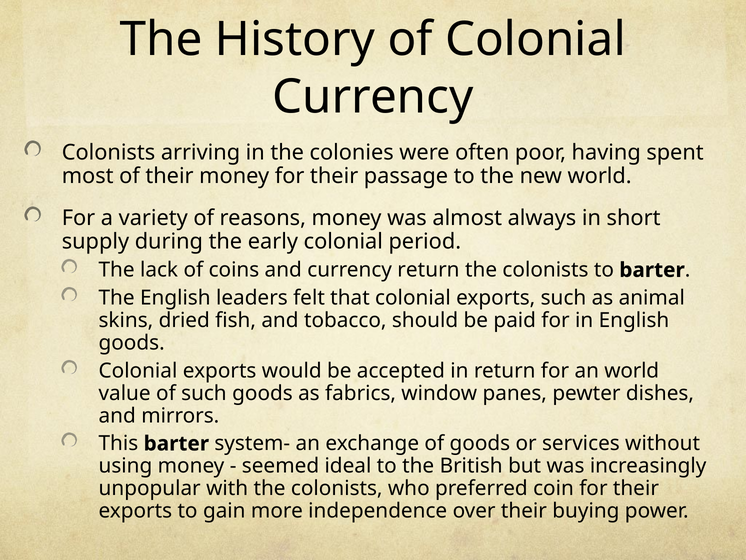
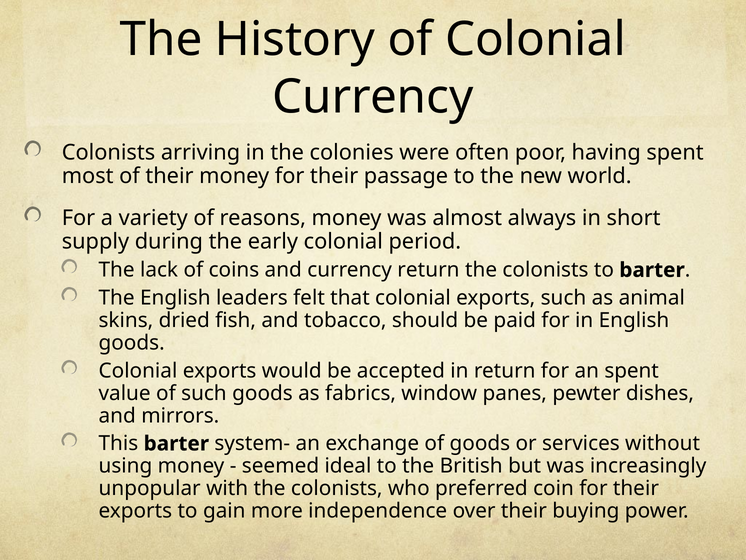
an world: world -> spent
